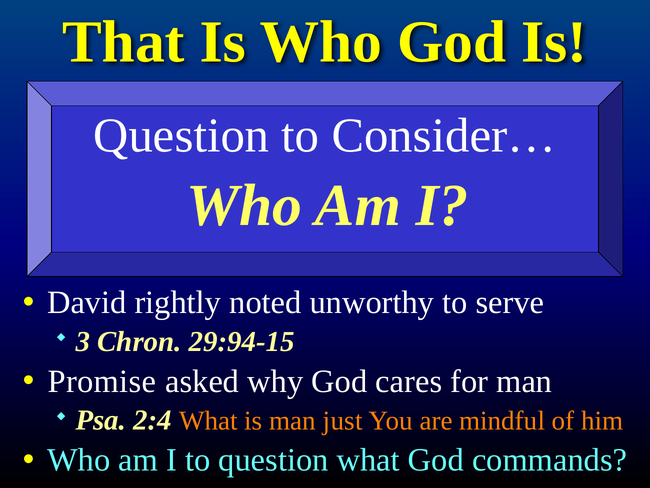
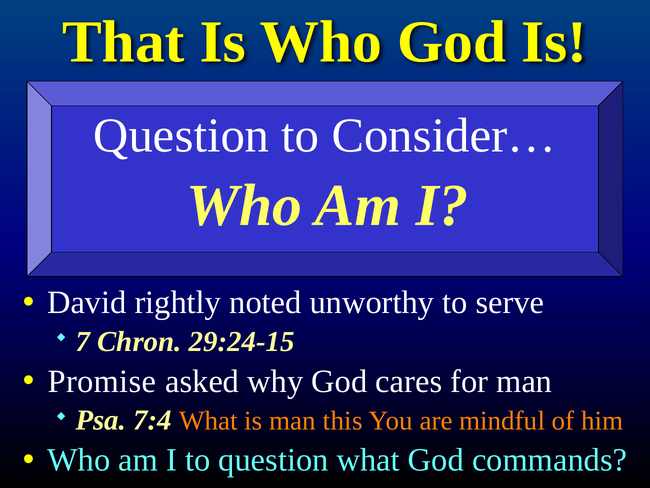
3: 3 -> 7
29:94-15: 29:94-15 -> 29:24-15
2:4: 2:4 -> 7:4
just: just -> this
